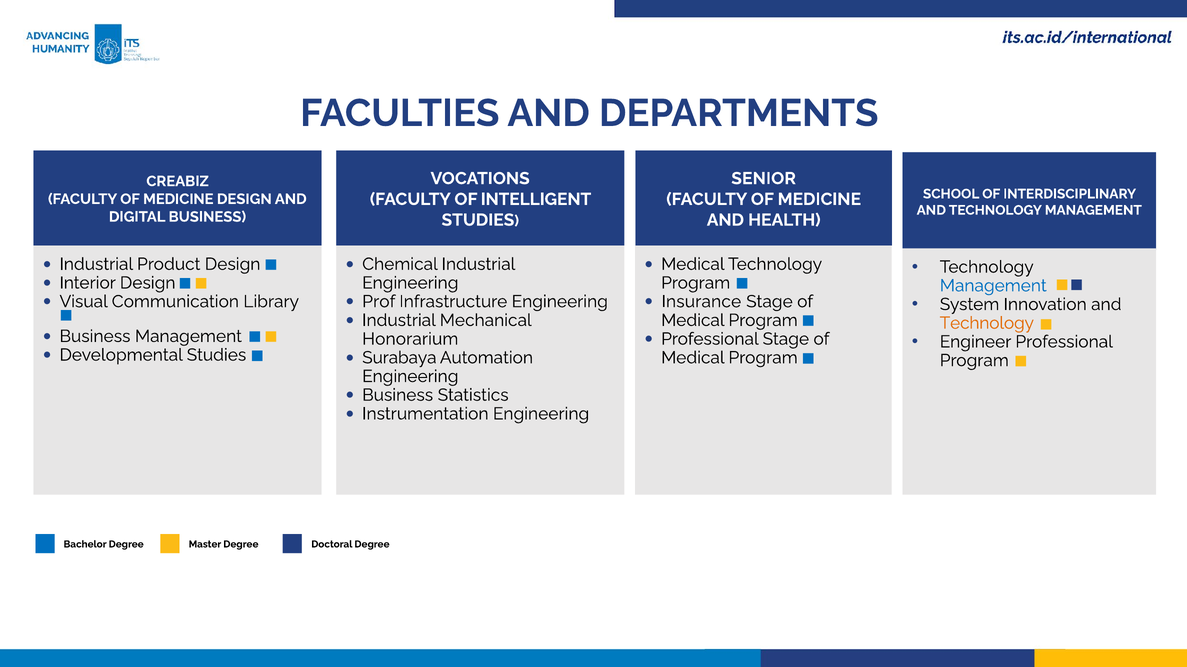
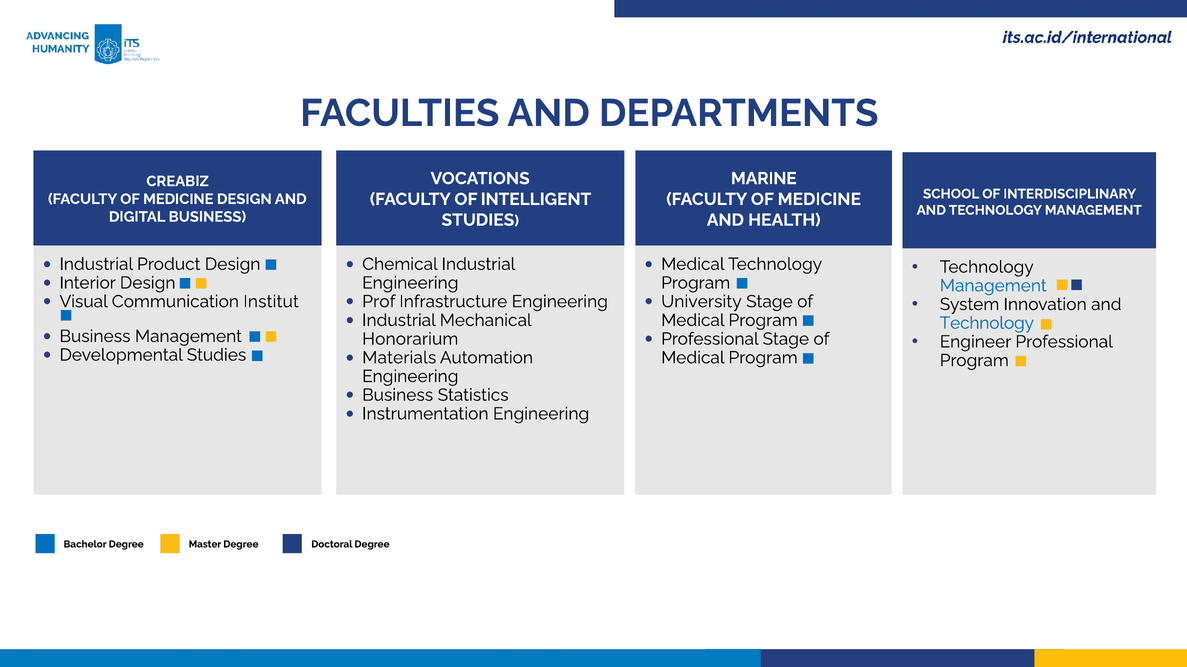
SENIOR: SENIOR -> MARINE
Library: Library -> Institut
Insurance: Insurance -> University
Technology at (987, 323) colour: orange -> blue
Surabaya: Surabaya -> Materials
